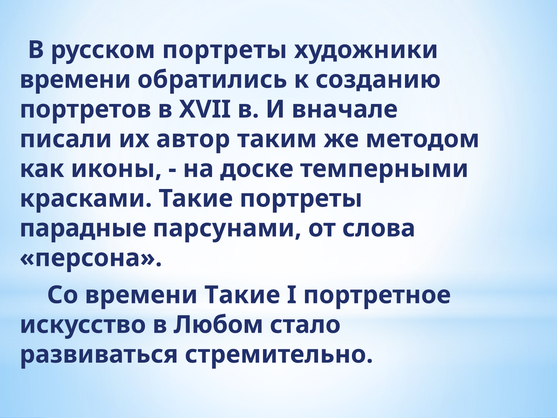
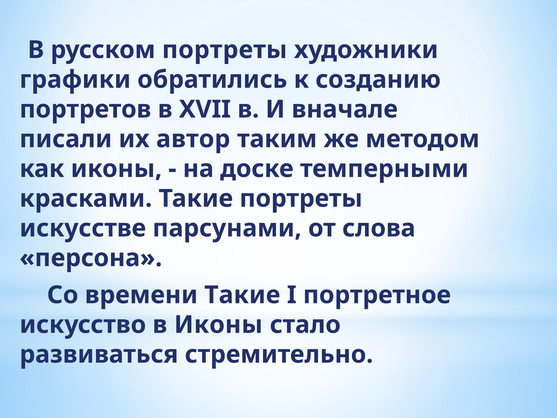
времени at (75, 80): времени -> графики
парадные: парадные -> искусстве
в Любом: Любом -> Иконы
